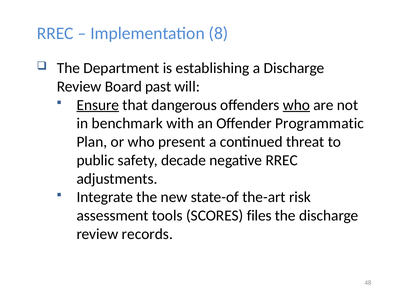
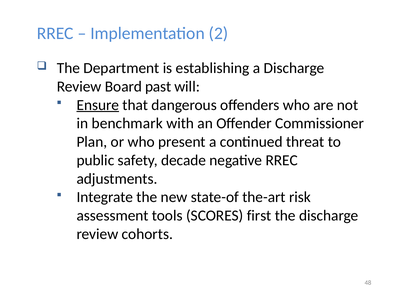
8: 8 -> 2
who at (296, 105) underline: present -> none
Programmatic: Programmatic -> Commissioner
files: files -> first
records: records -> cohorts
